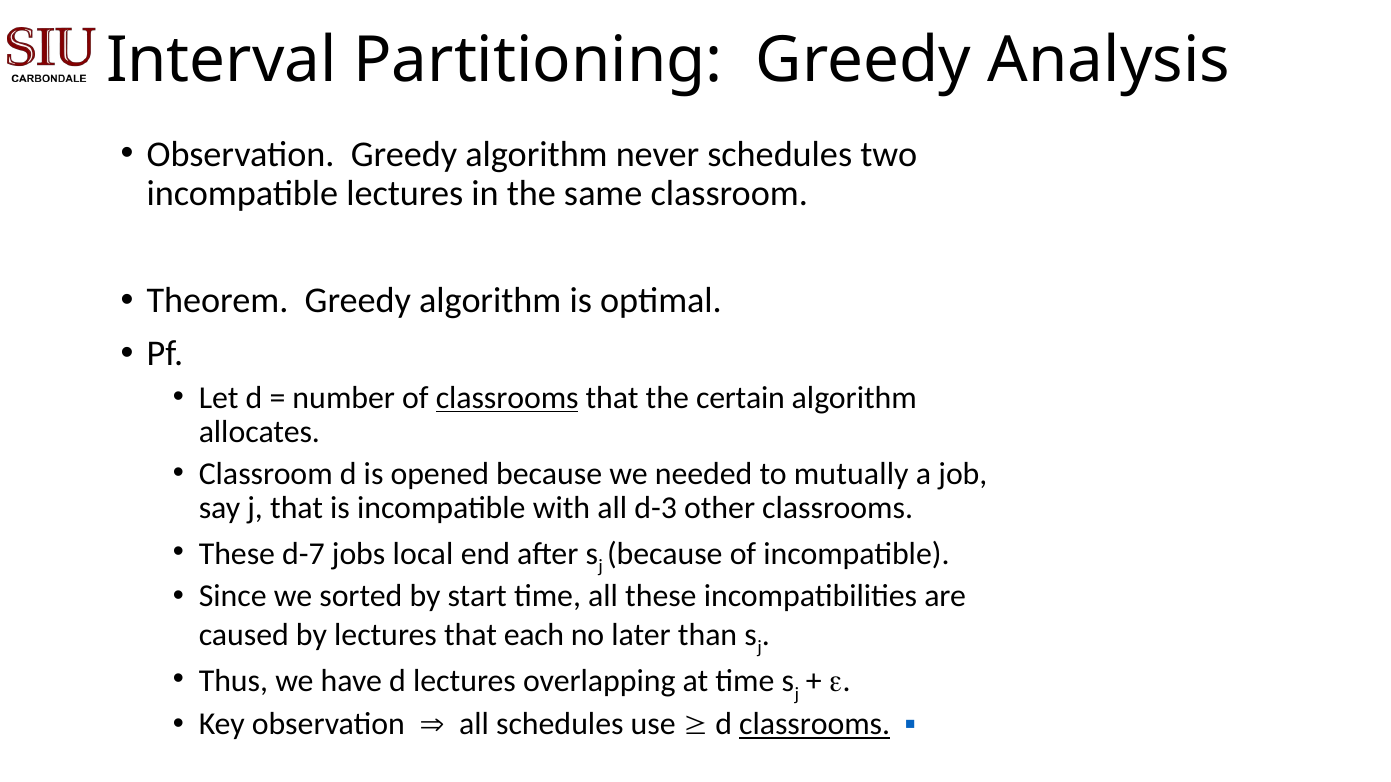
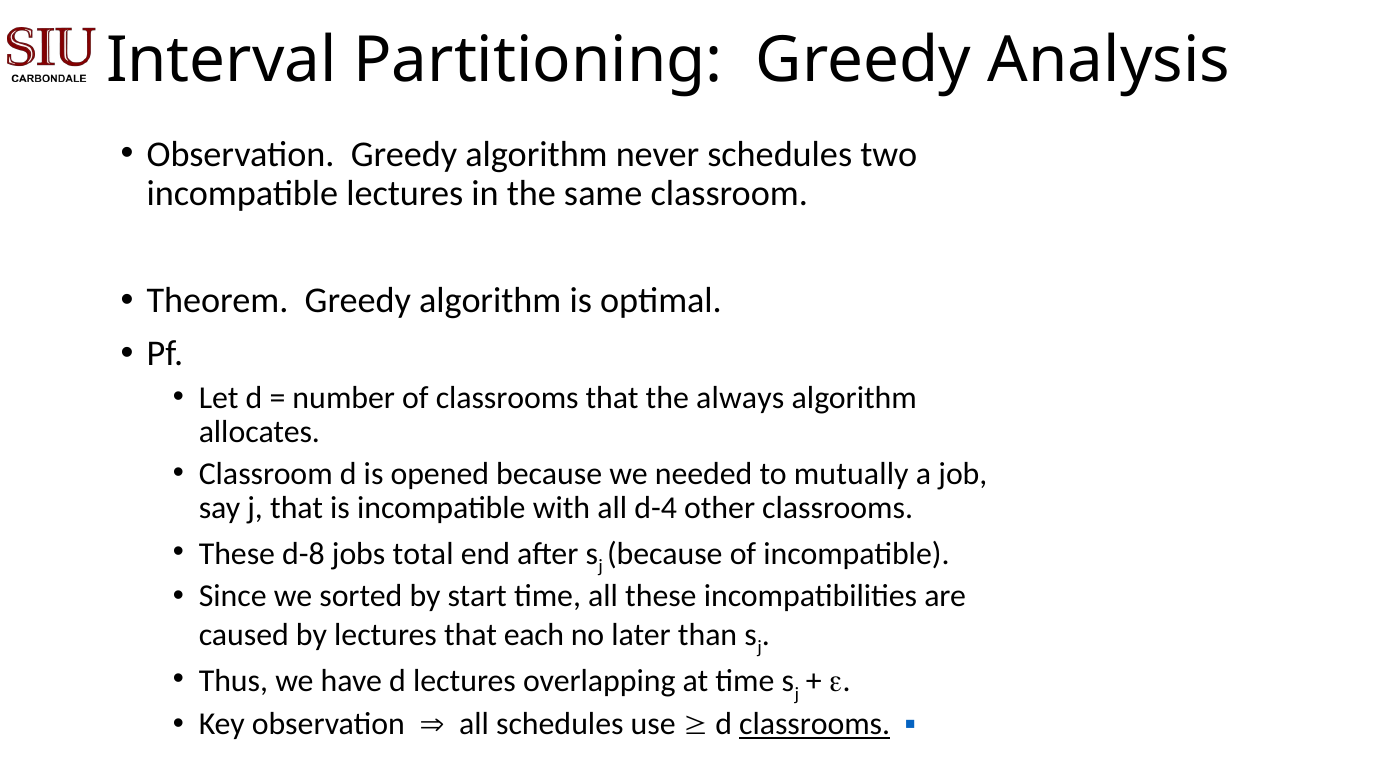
classrooms at (507, 398) underline: present -> none
certain: certain -> always
d-3: d-3 -> d-4
d-7: d-7 -> d-8
local: local -> total
